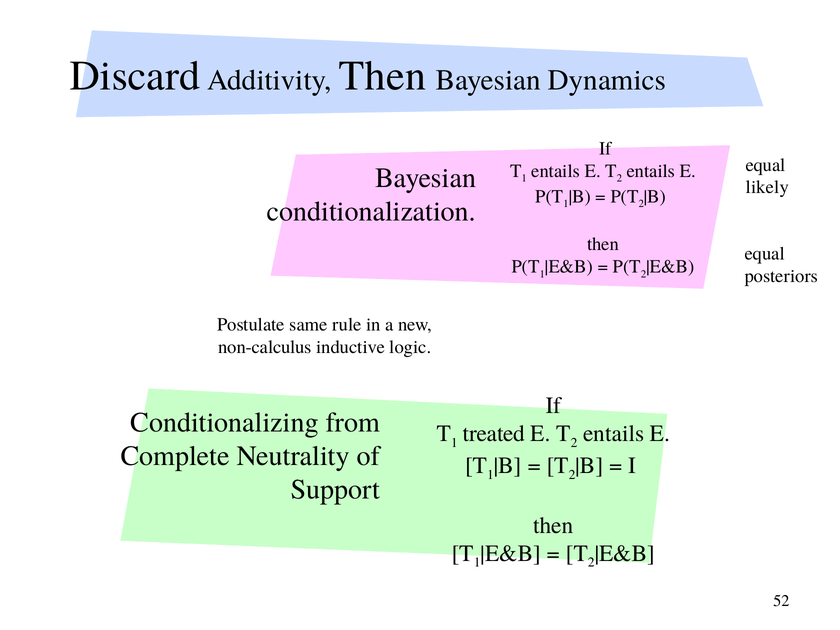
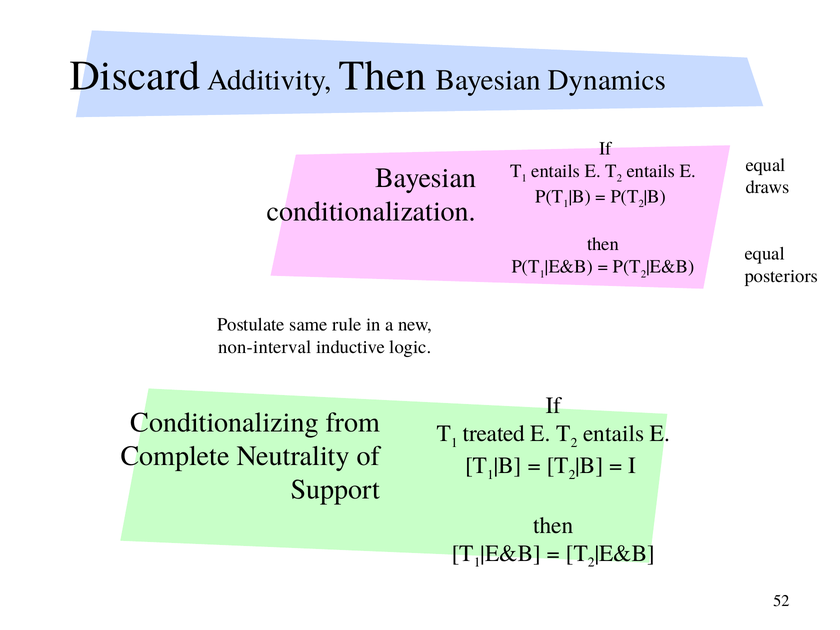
likely: likely -> draws
non-calculus: non-calculus -> non-interval
